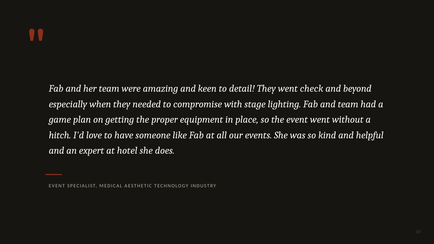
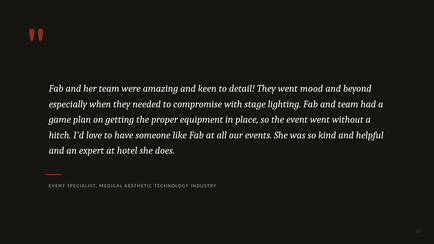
check: check -> mood
